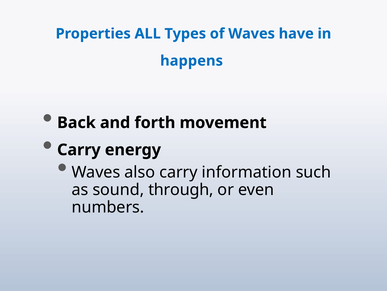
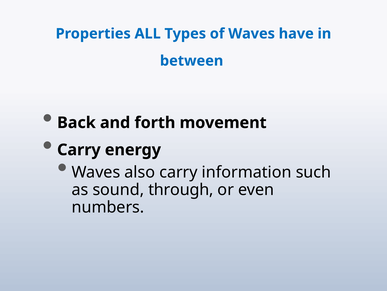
happens: happens -> between
